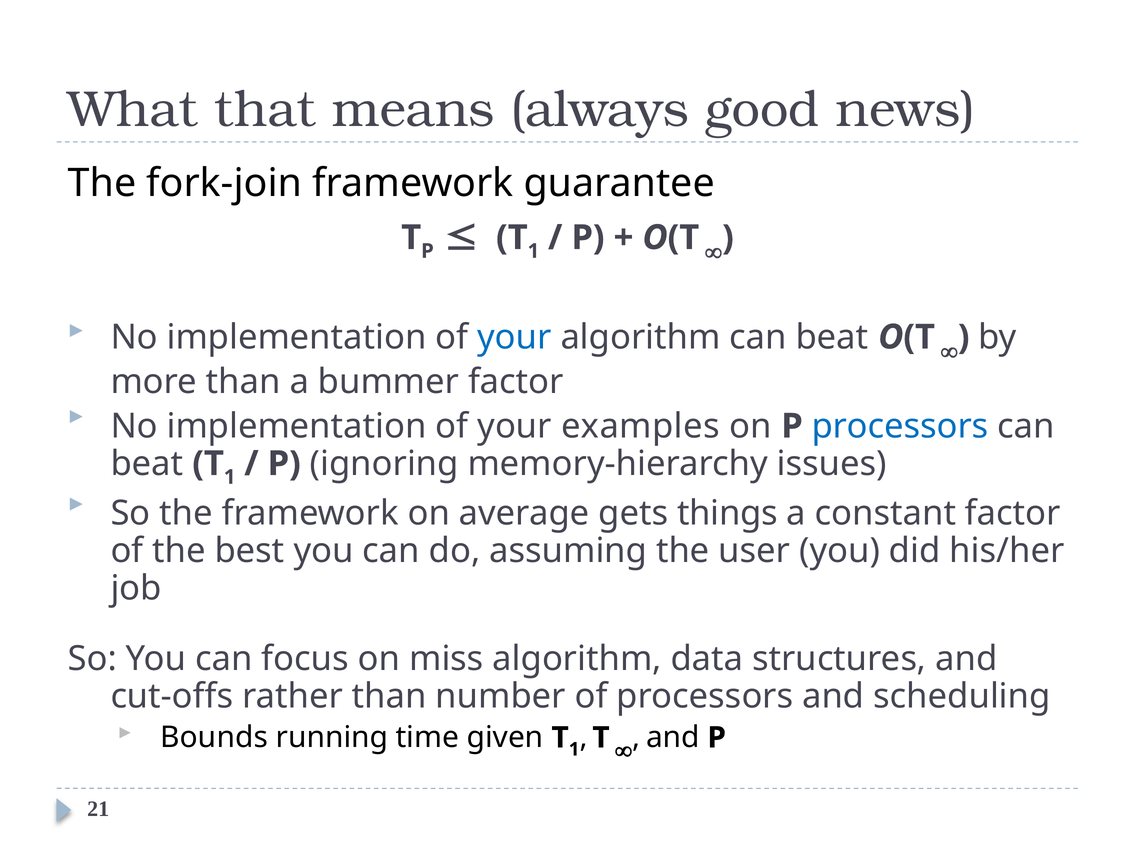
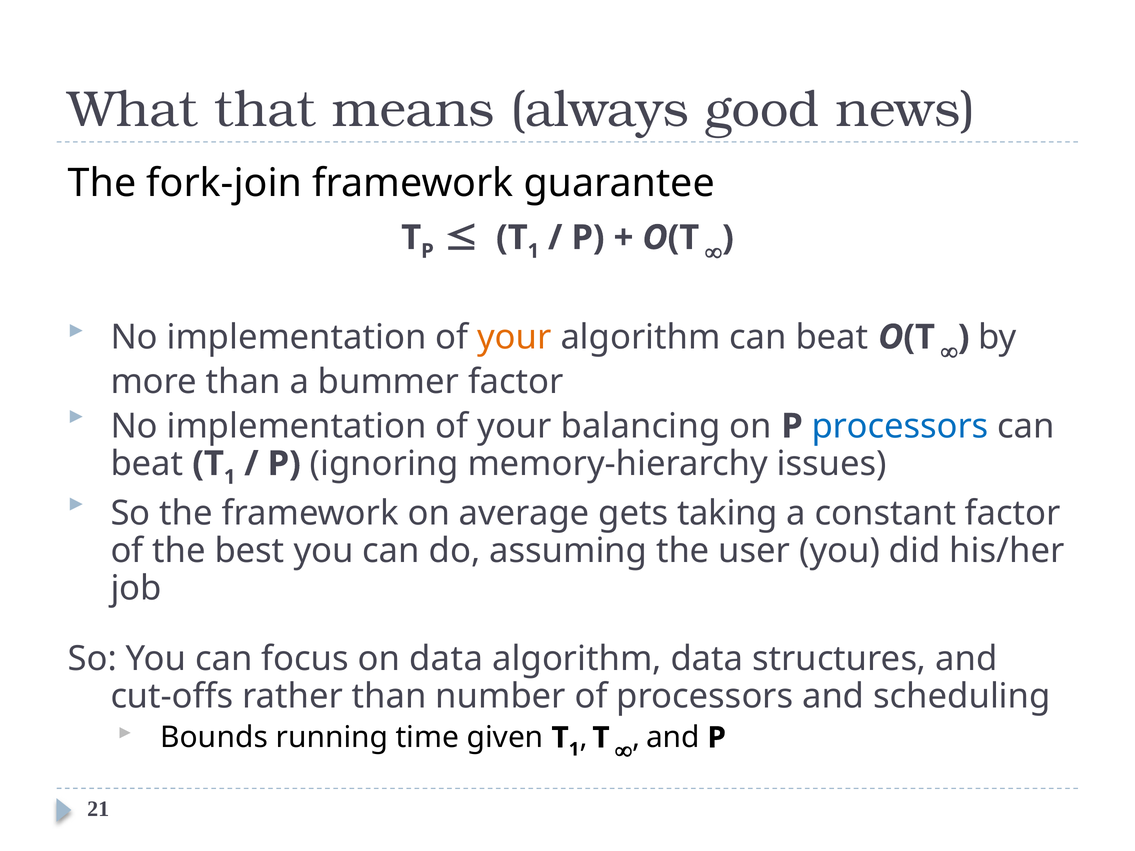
your at (514, 337) colour: blue -> orange
examples: examples -> balancing
things: things -> taking
on miss: miss -> data
